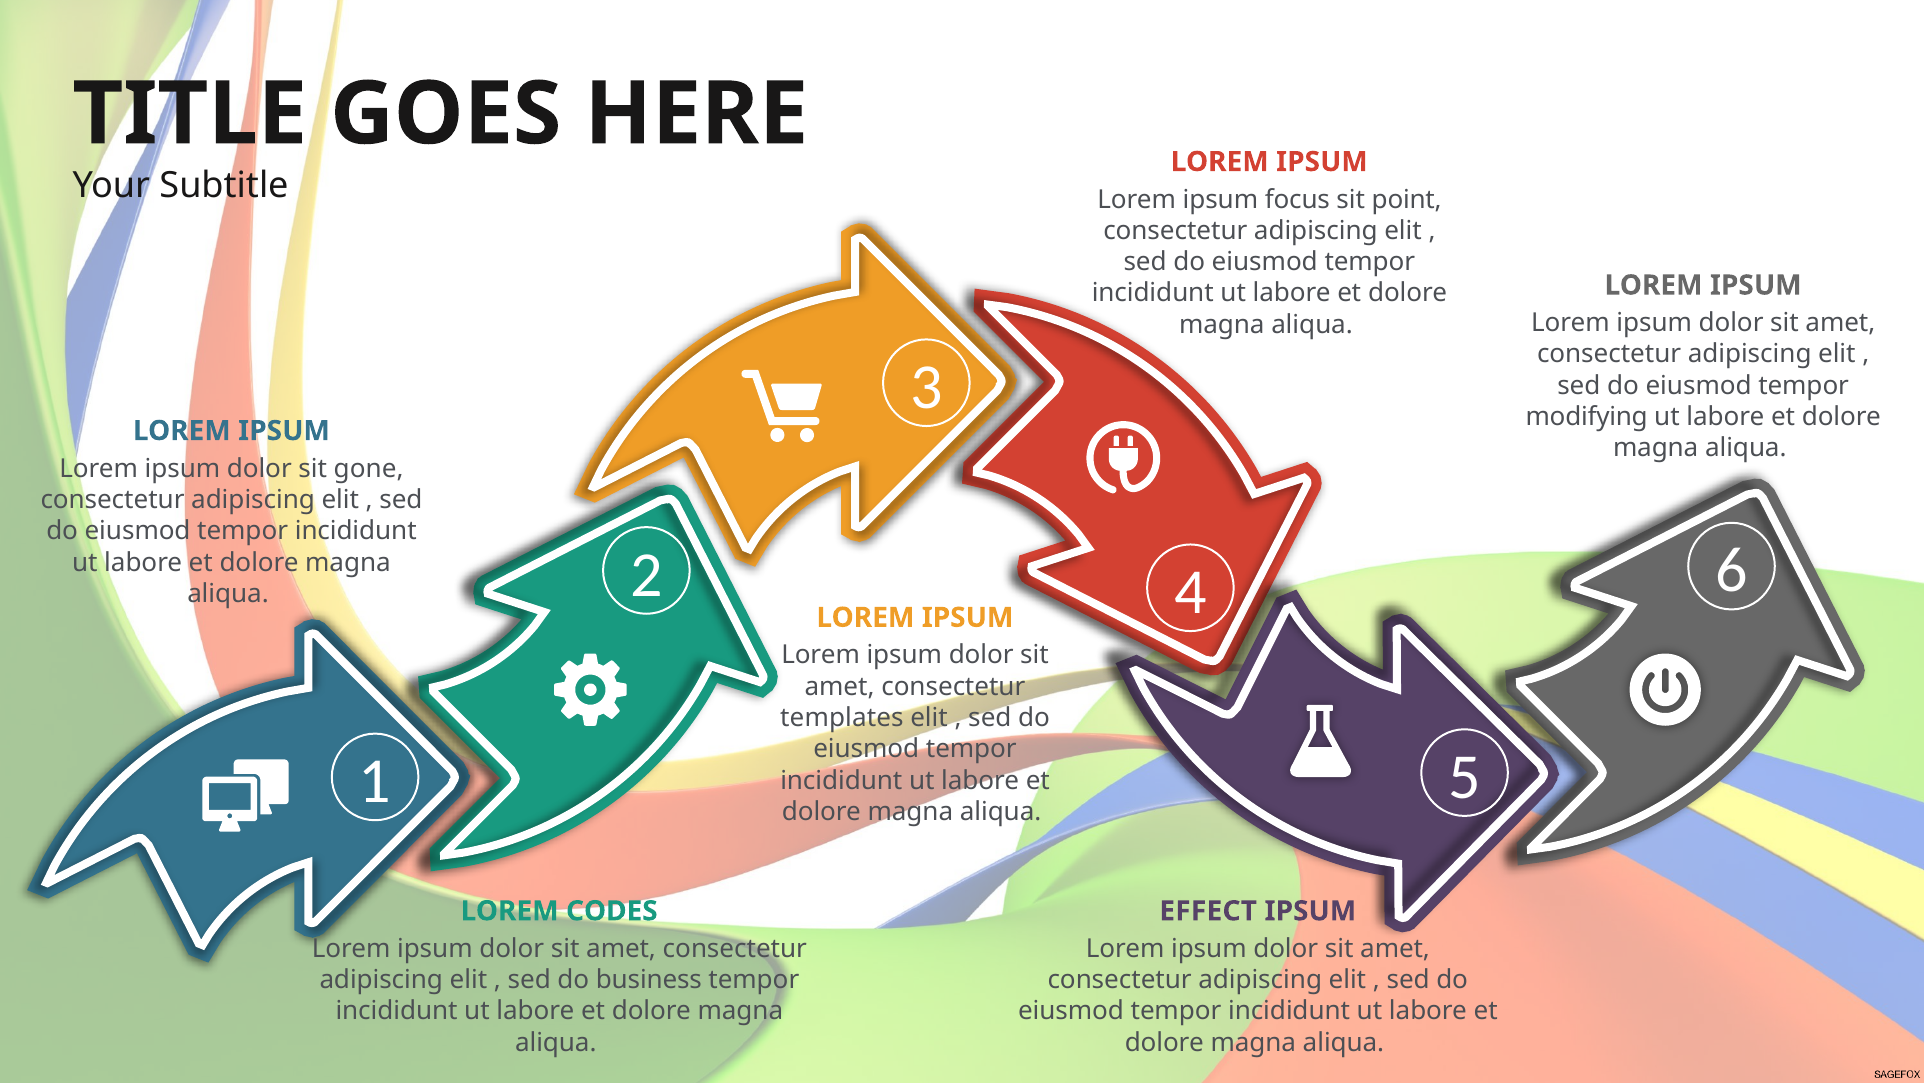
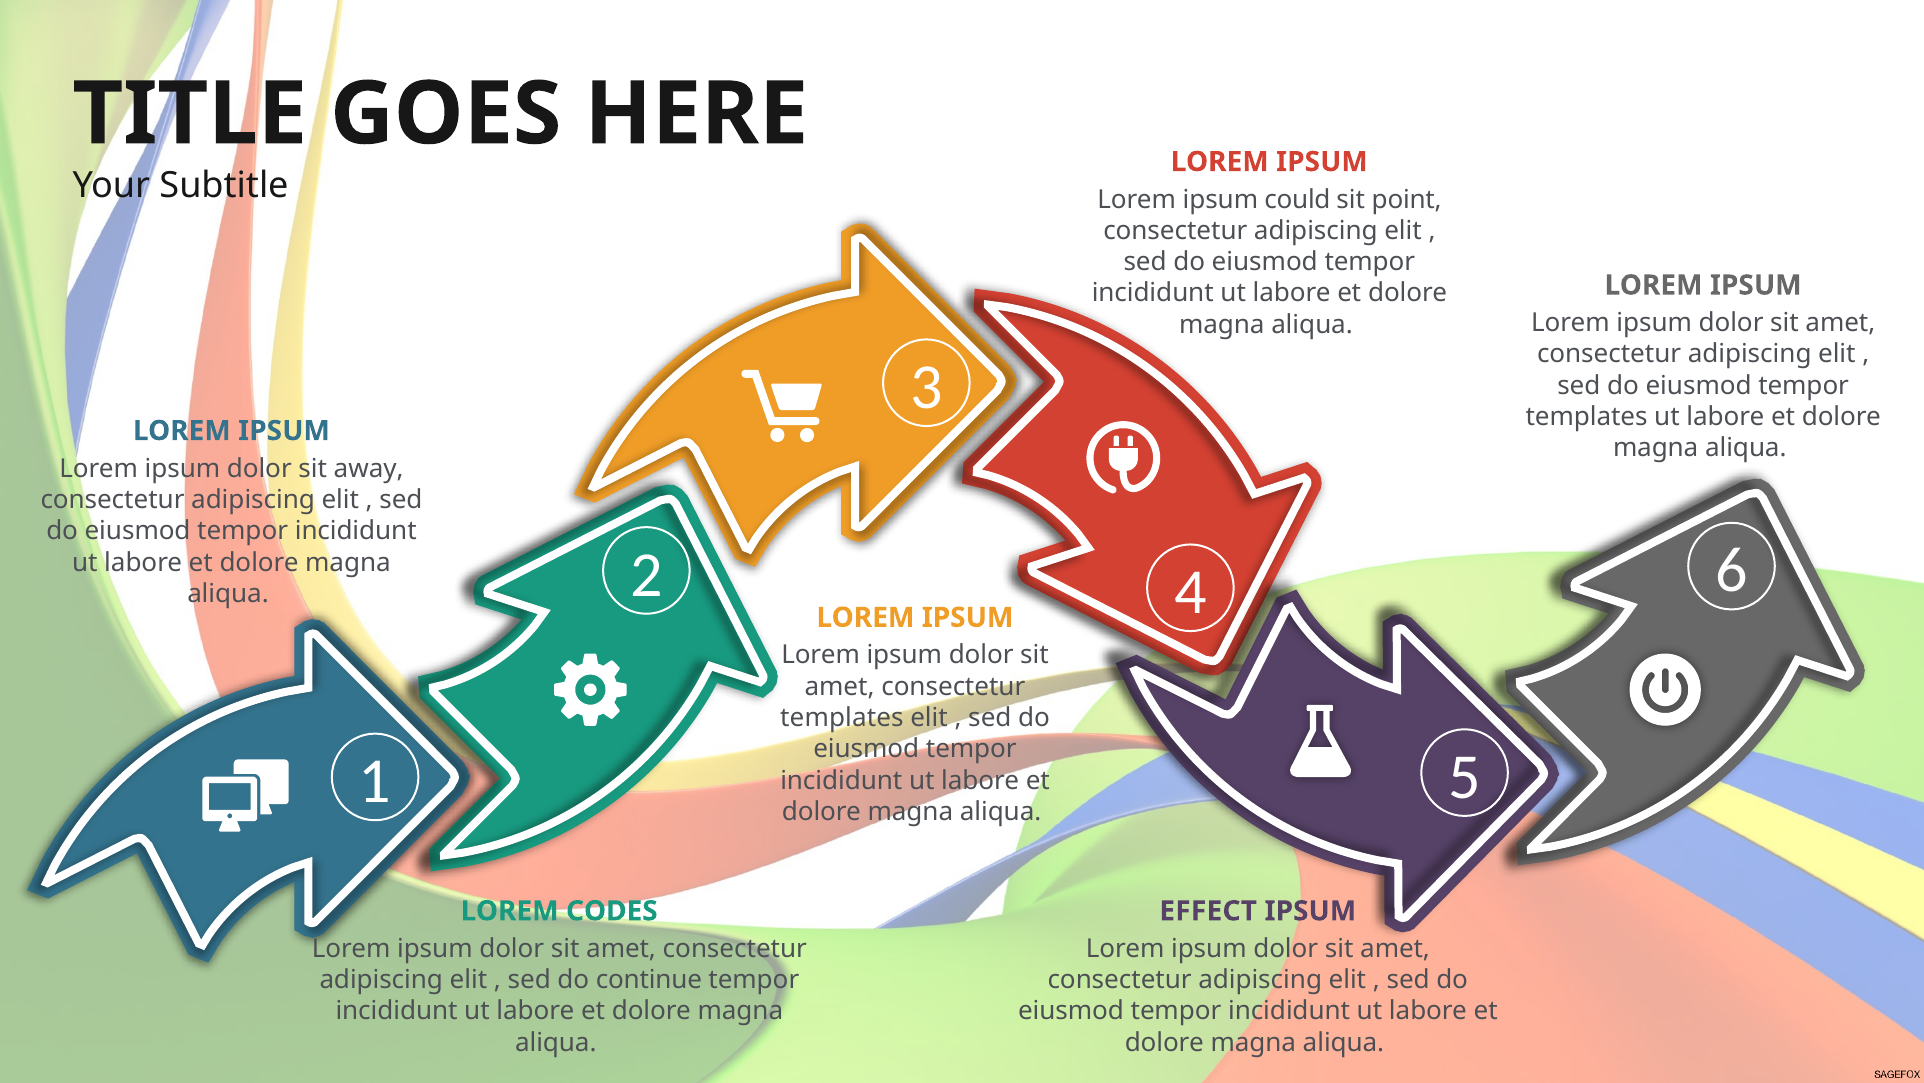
focus: focus -> could
modifying at (1587, 417): modifying -> templates
gone: gone -> away
business: business -> continue
